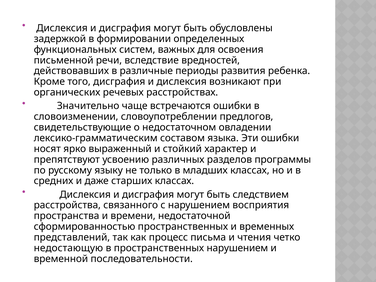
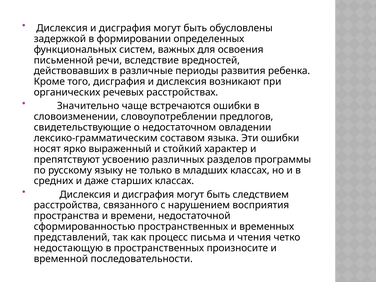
пространственных нарушением: нарушением -> произносите
